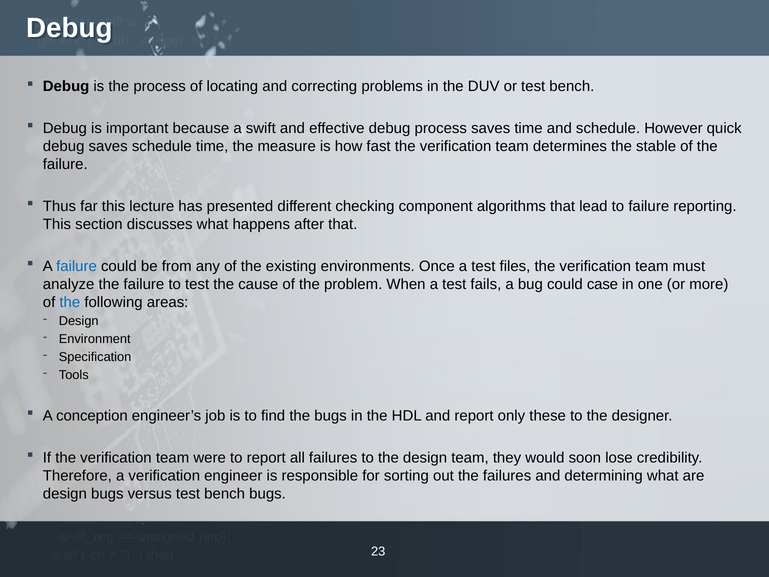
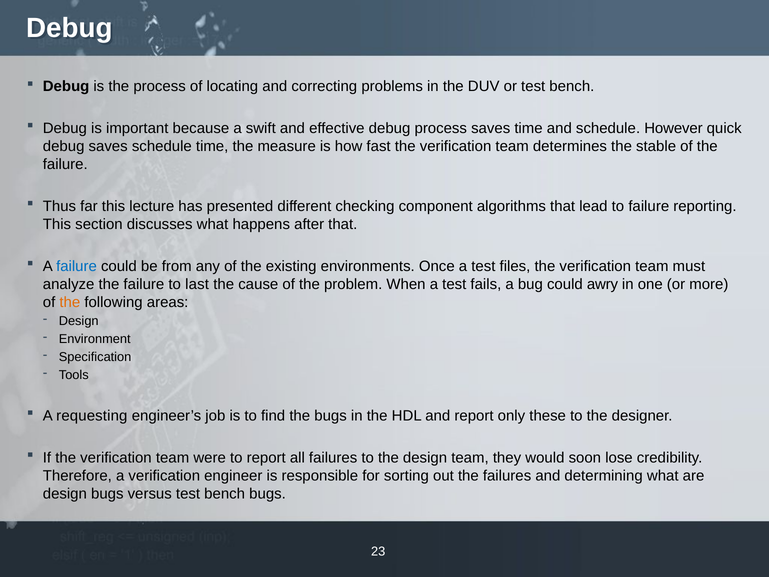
to test: test -> last
case: case -> awry
the at (70, 302) colour: blue -> orange
conception: conception -> requesting
